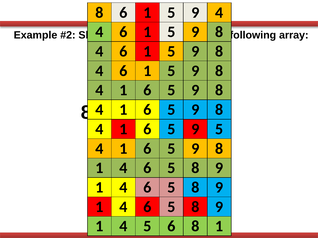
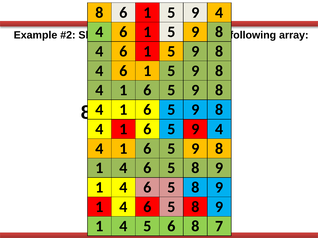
6 5 9 5: 5 -> 4
6 8 1: 1 -> 7
